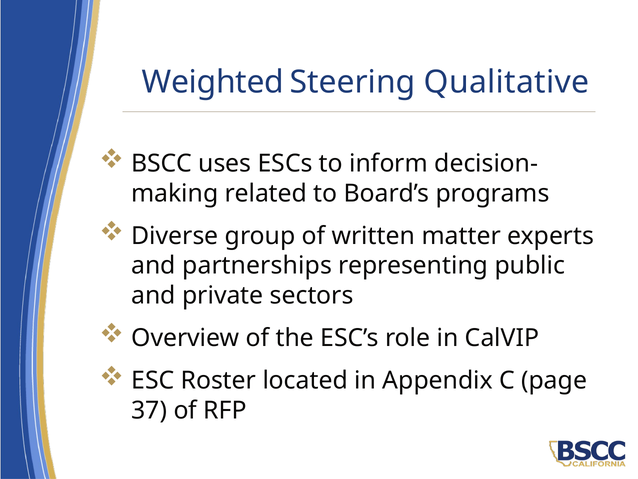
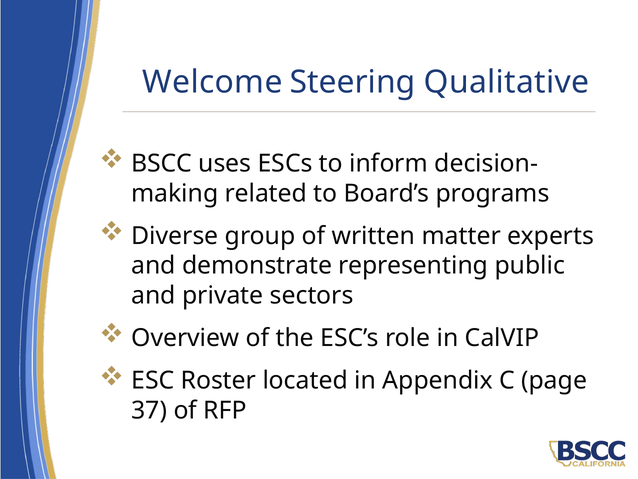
Weighted: Weighted -> Welcome
partnerships: partnerships -> demonstrate
